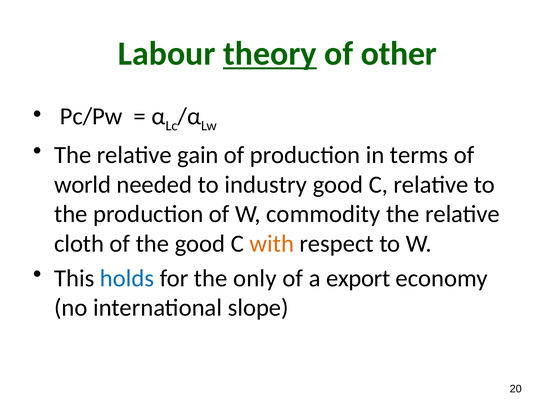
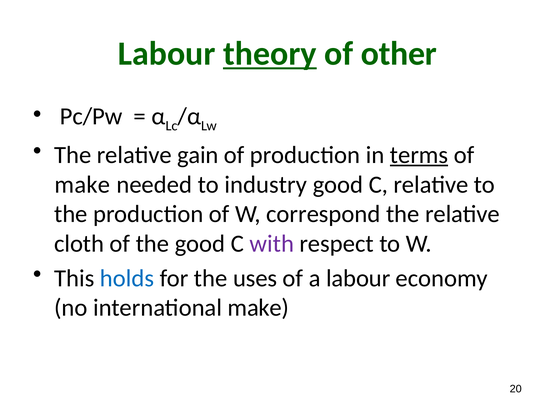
terms underline: none -> present
world at (83, 185): world -> make
commodity: commodity -> correspond
with colour: orange -> purple
only: only -> uses
a export: export -> labour
international slope: slope -> make
